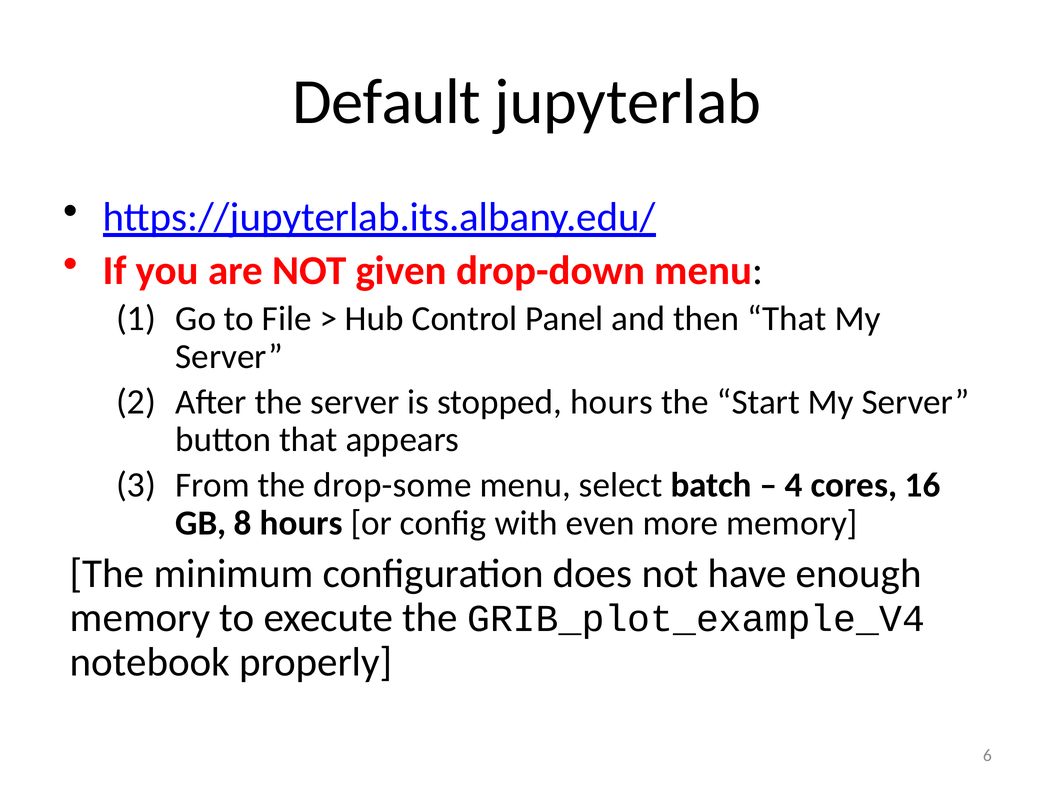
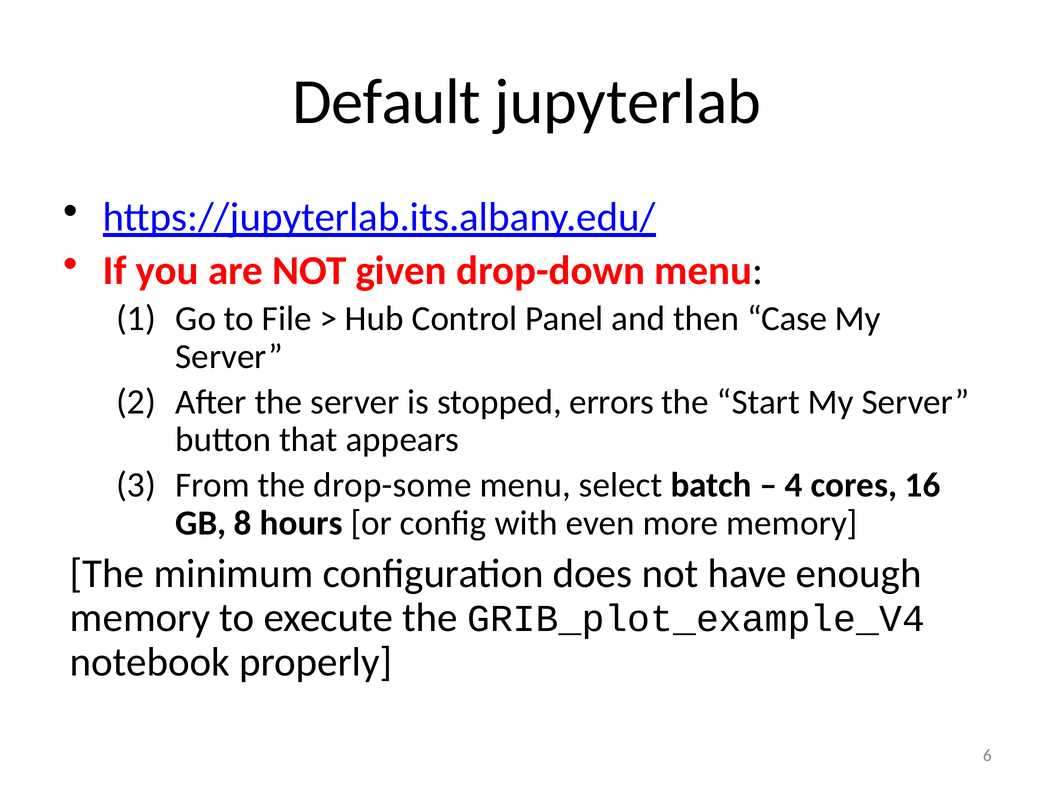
then That: That -> Case
stopped hours: hours -> errors
